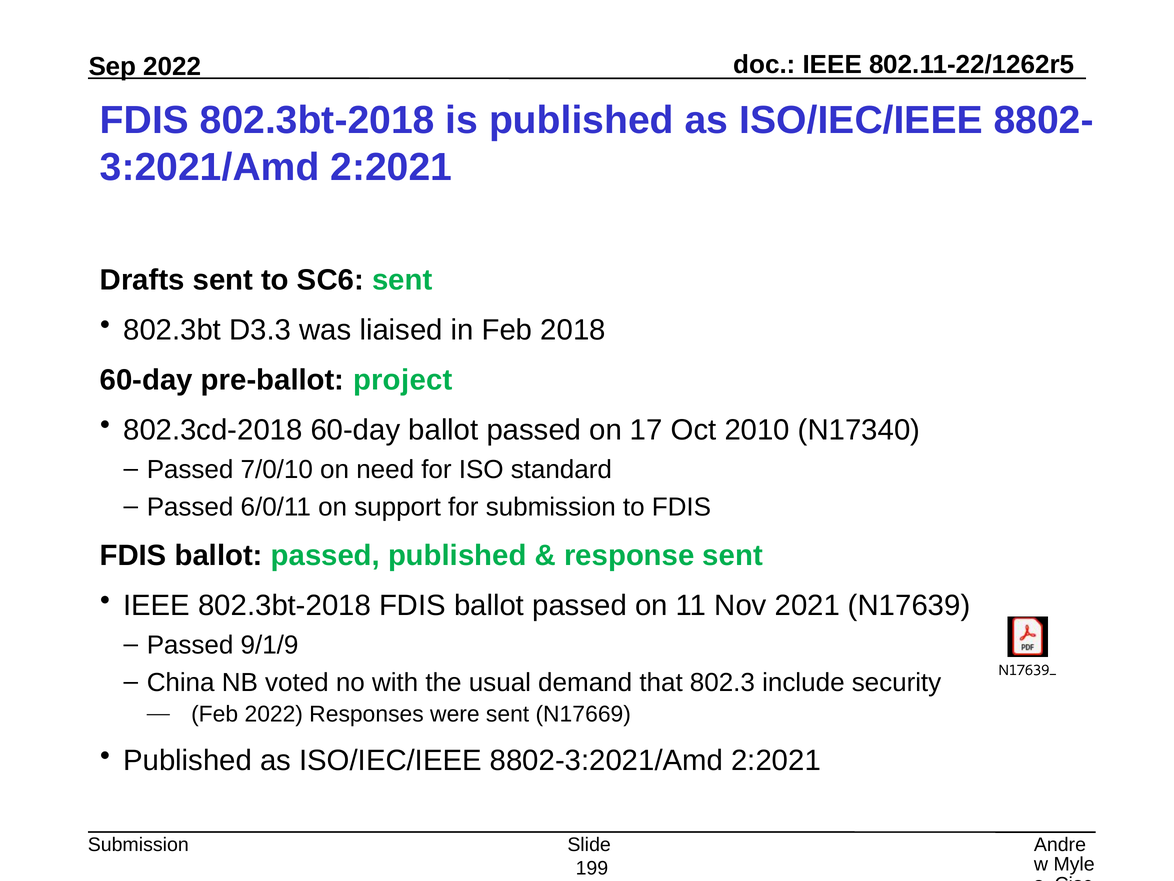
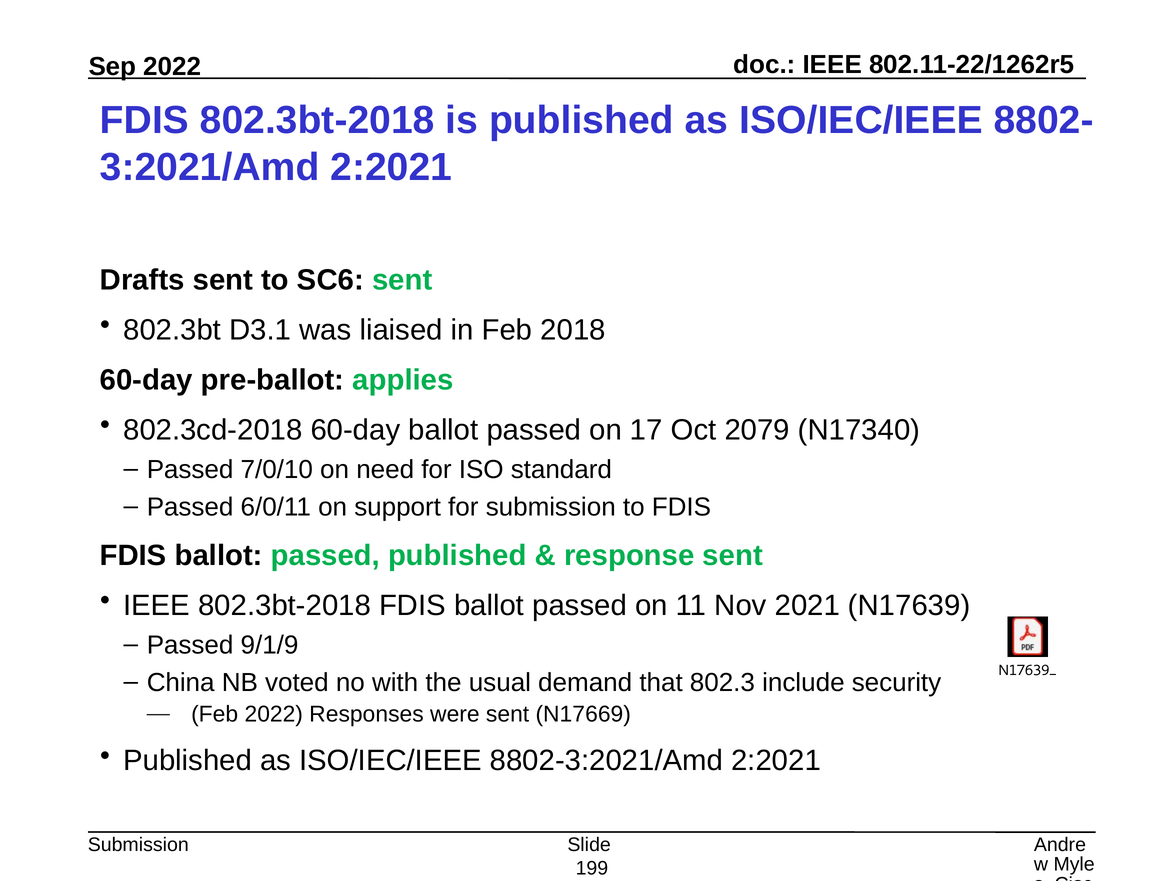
D3.3: D3.3 -> D3.1
project: project -> applies
2010: 2010 -> 2079
